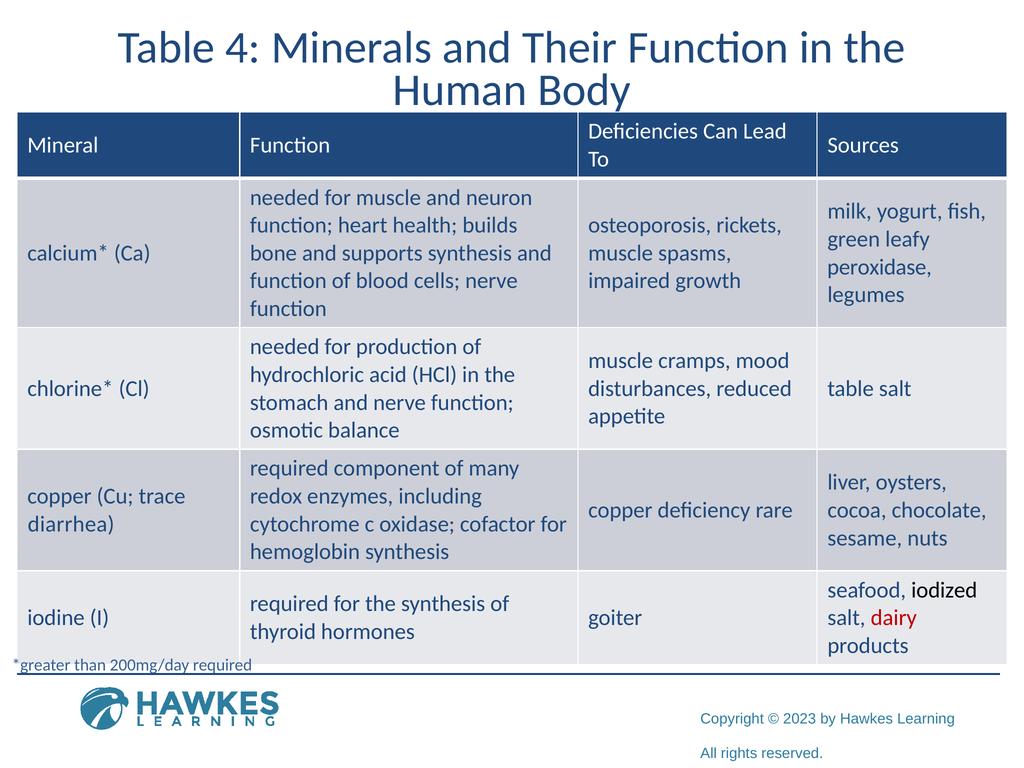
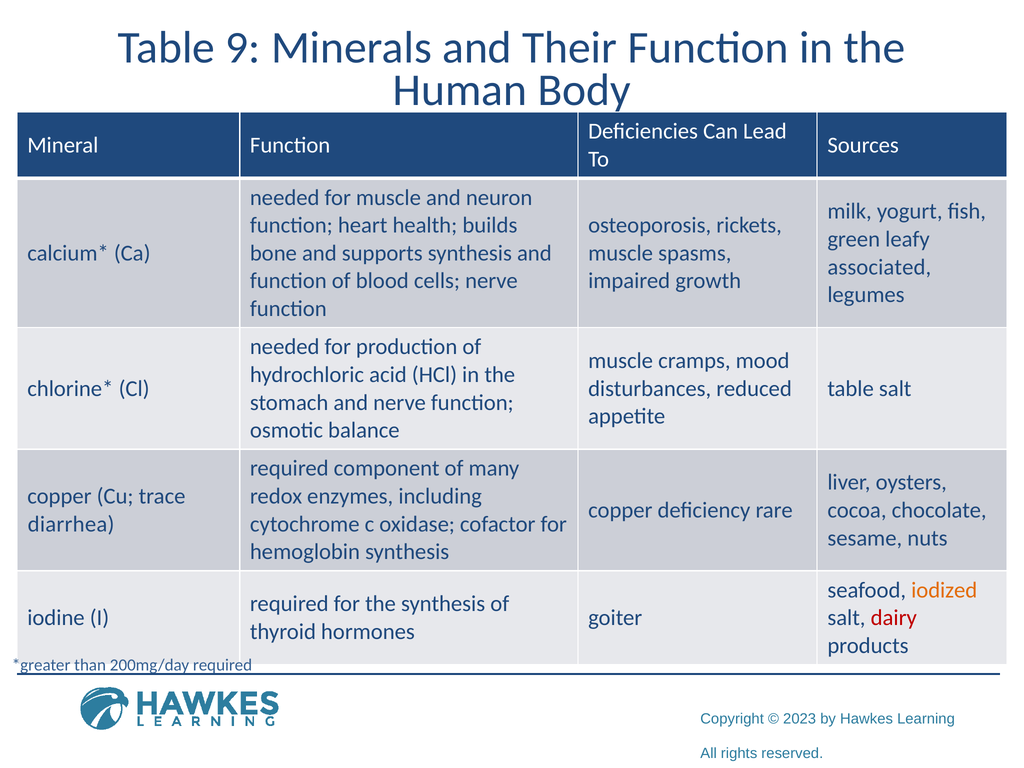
4: 4 -> 9
peroxidase: peroxidase -> associated
iodized colour: black -> orange
